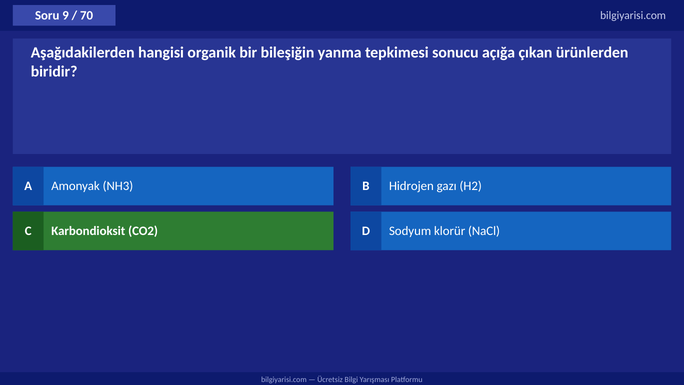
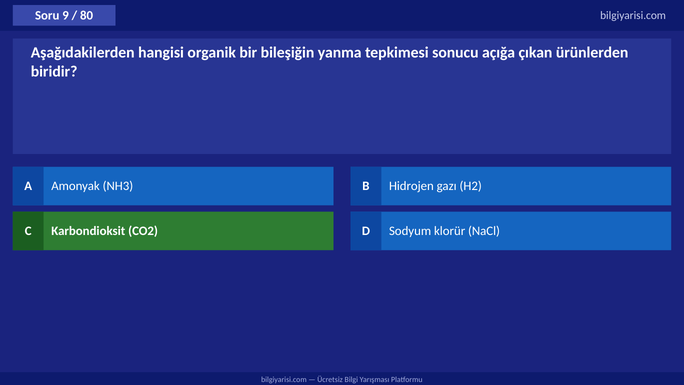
70: 70 -> 80
